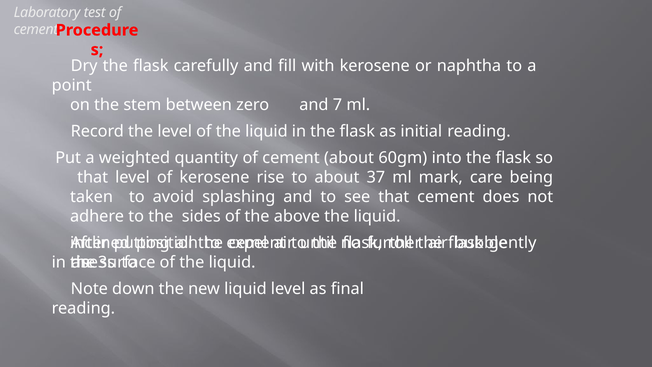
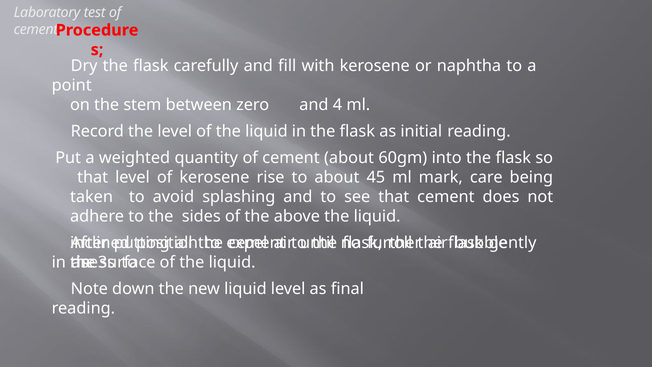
7: 7 -> 4
37: 37 -> 45
